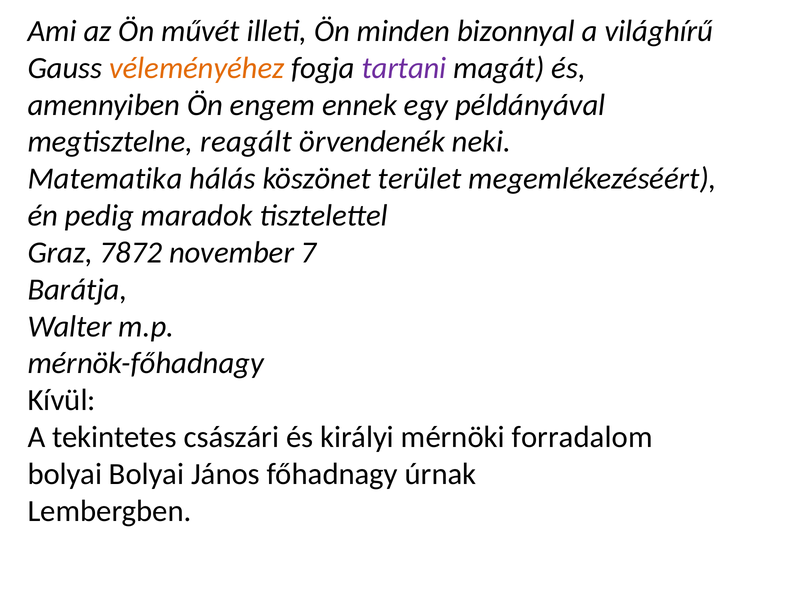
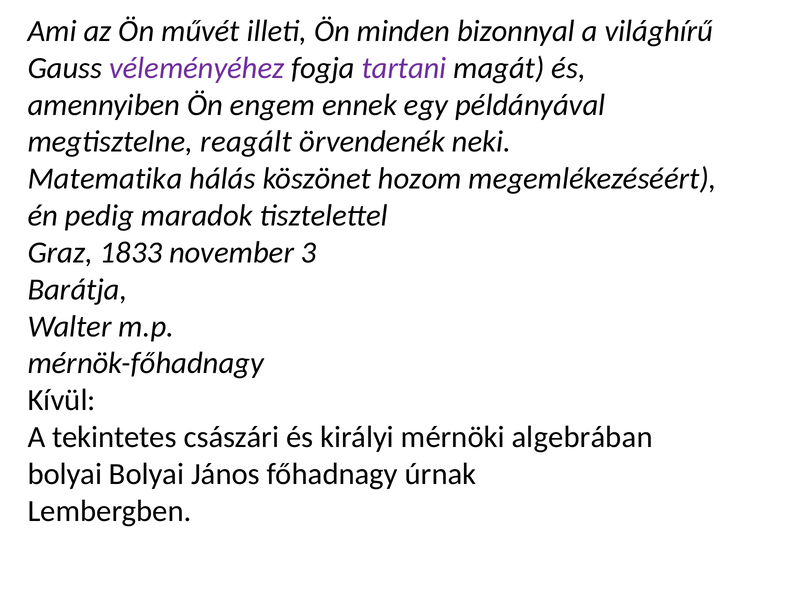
véleményéhez colour: orange -> purple
terület: terület -> hozom
7872: 7872 -> 1833
7: 7 -> 3
forradalom: forradalom -> algebrában
